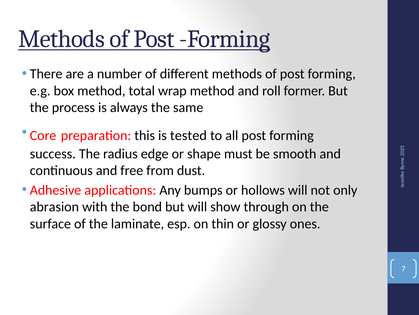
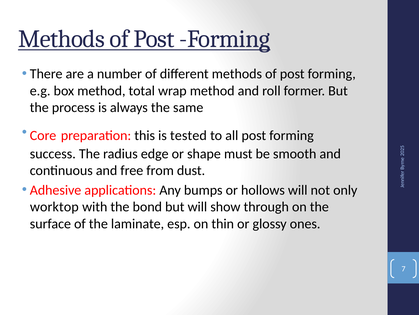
abrasion: abrasion -> worktop
